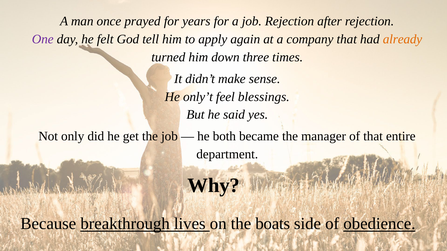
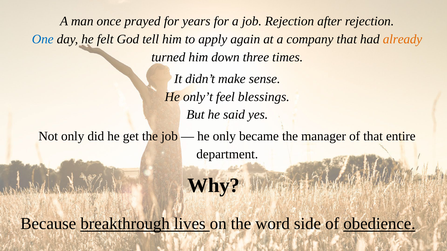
One colour: purple -> blue
he both: both -> only
boats: boats -> word
